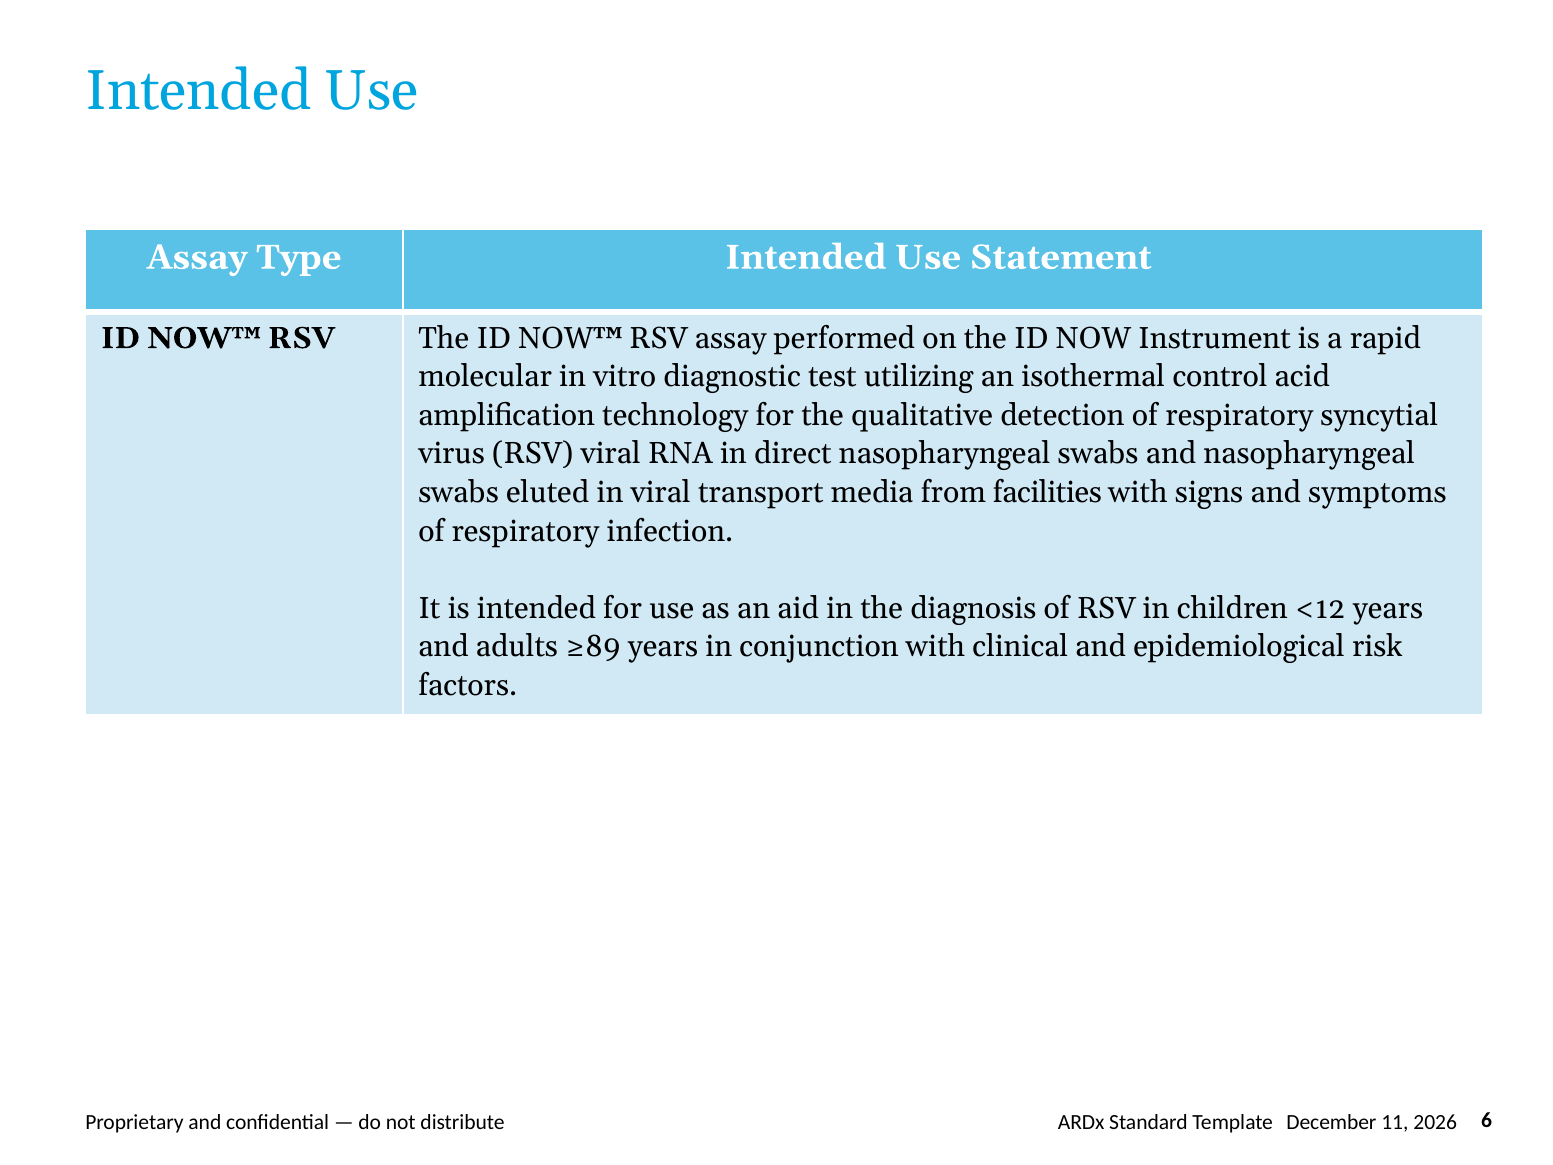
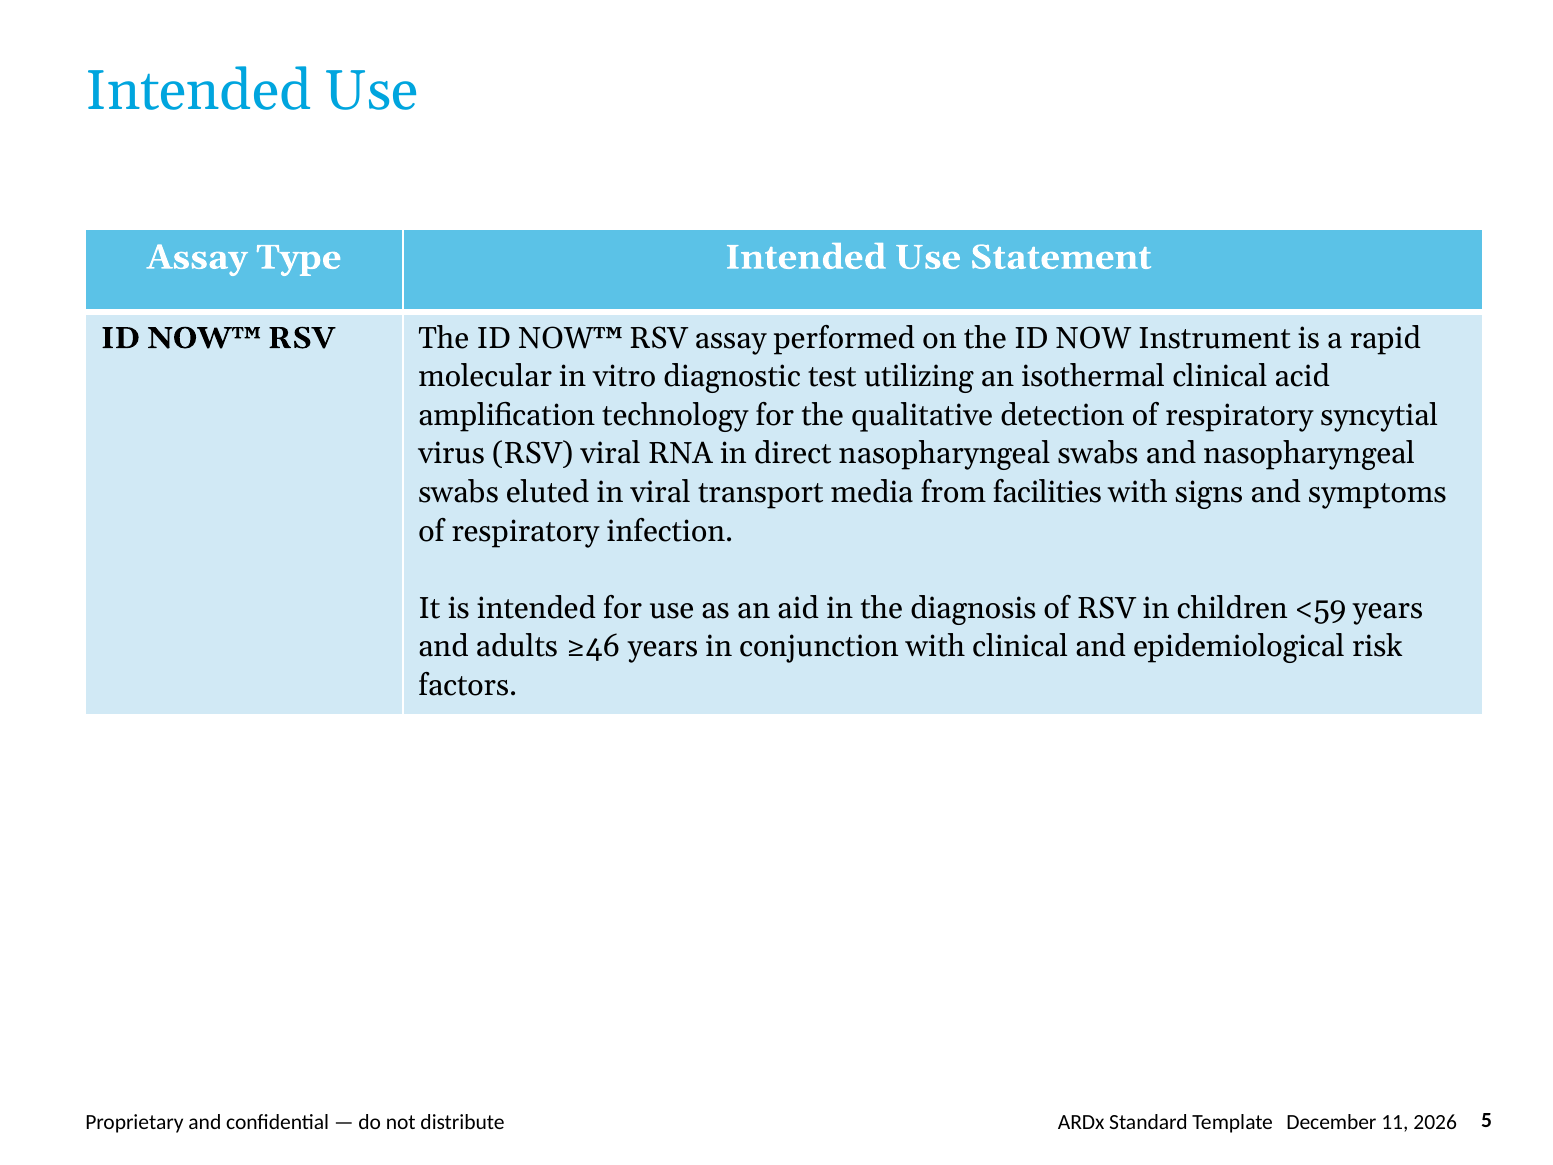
isothermal control: control -> clinical
<12: <12 -> <59
≥89: ≥89 -> ≥46
6: 6 -> 5
